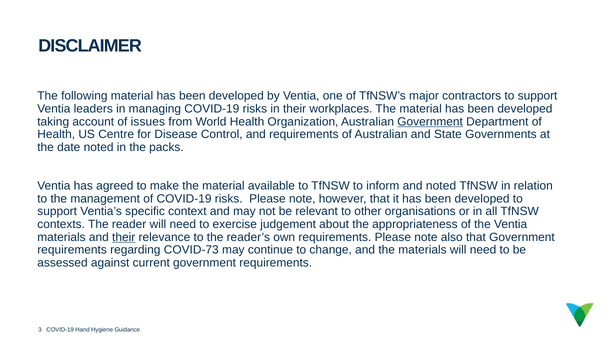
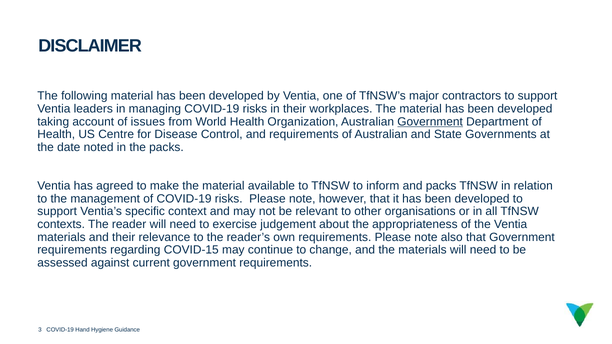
and noted: noted -> packs
their at (124, 237) underline: present -> none
COVID-73: COVID-73 -> COVID-15
